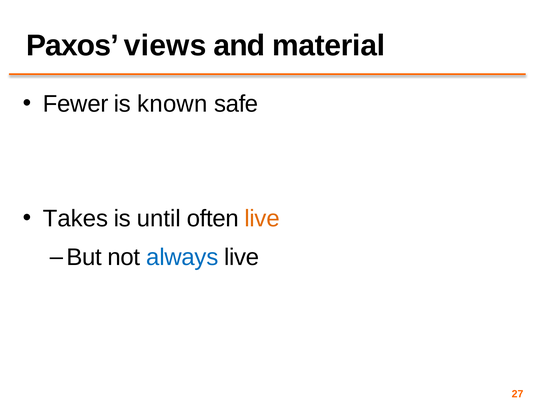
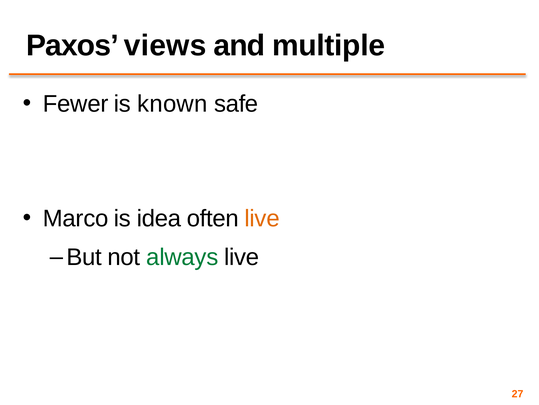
material: material -> multiple
Takes: Takes -> Marco
until: until -> idea
always colour: blue -> green
